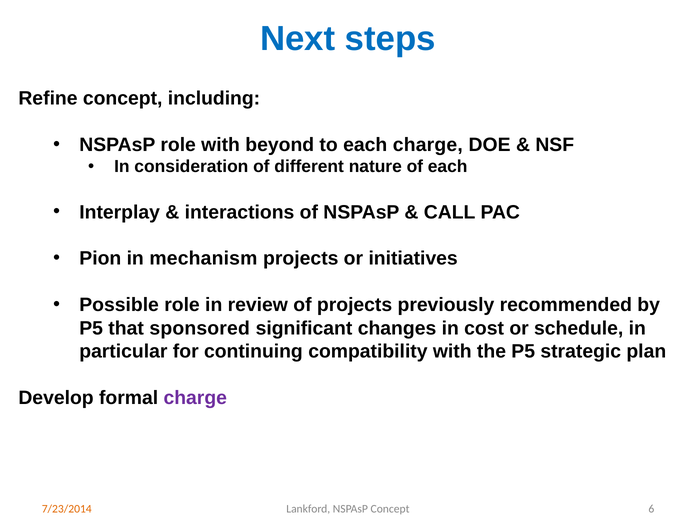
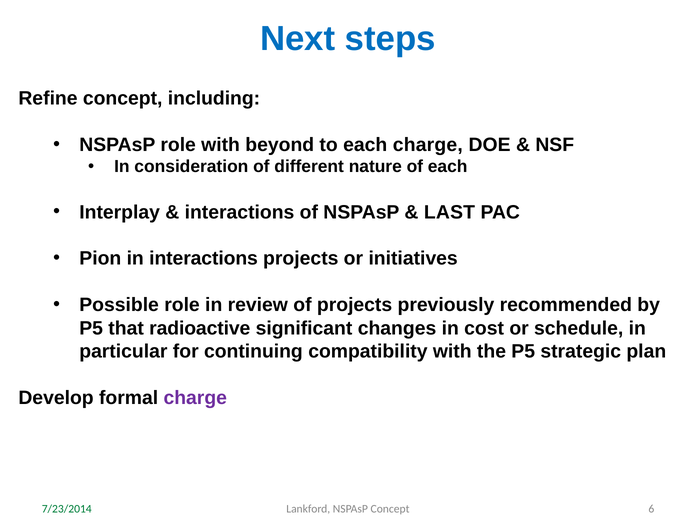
CALL: CALL -> LAST
in mechanism: mechanism -> interactions
sponsored: sponsored -> radioactive
7/23/2014 colour: orange -> green
